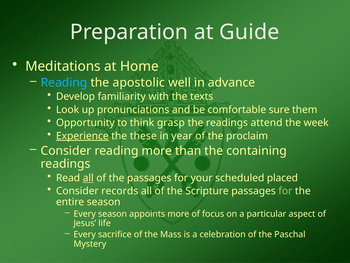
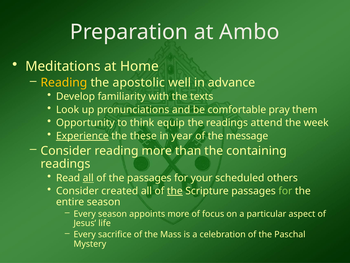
Guide: Guide -> Ambo
Reading at (64, 82) colour: light blue -> yellow
sure: sure -> pray
grasp: grasp -> equip
proclaim: proclaim -> message
placed: placed -> others
records: records -> created
the at (175, 191) underline: none -> present
